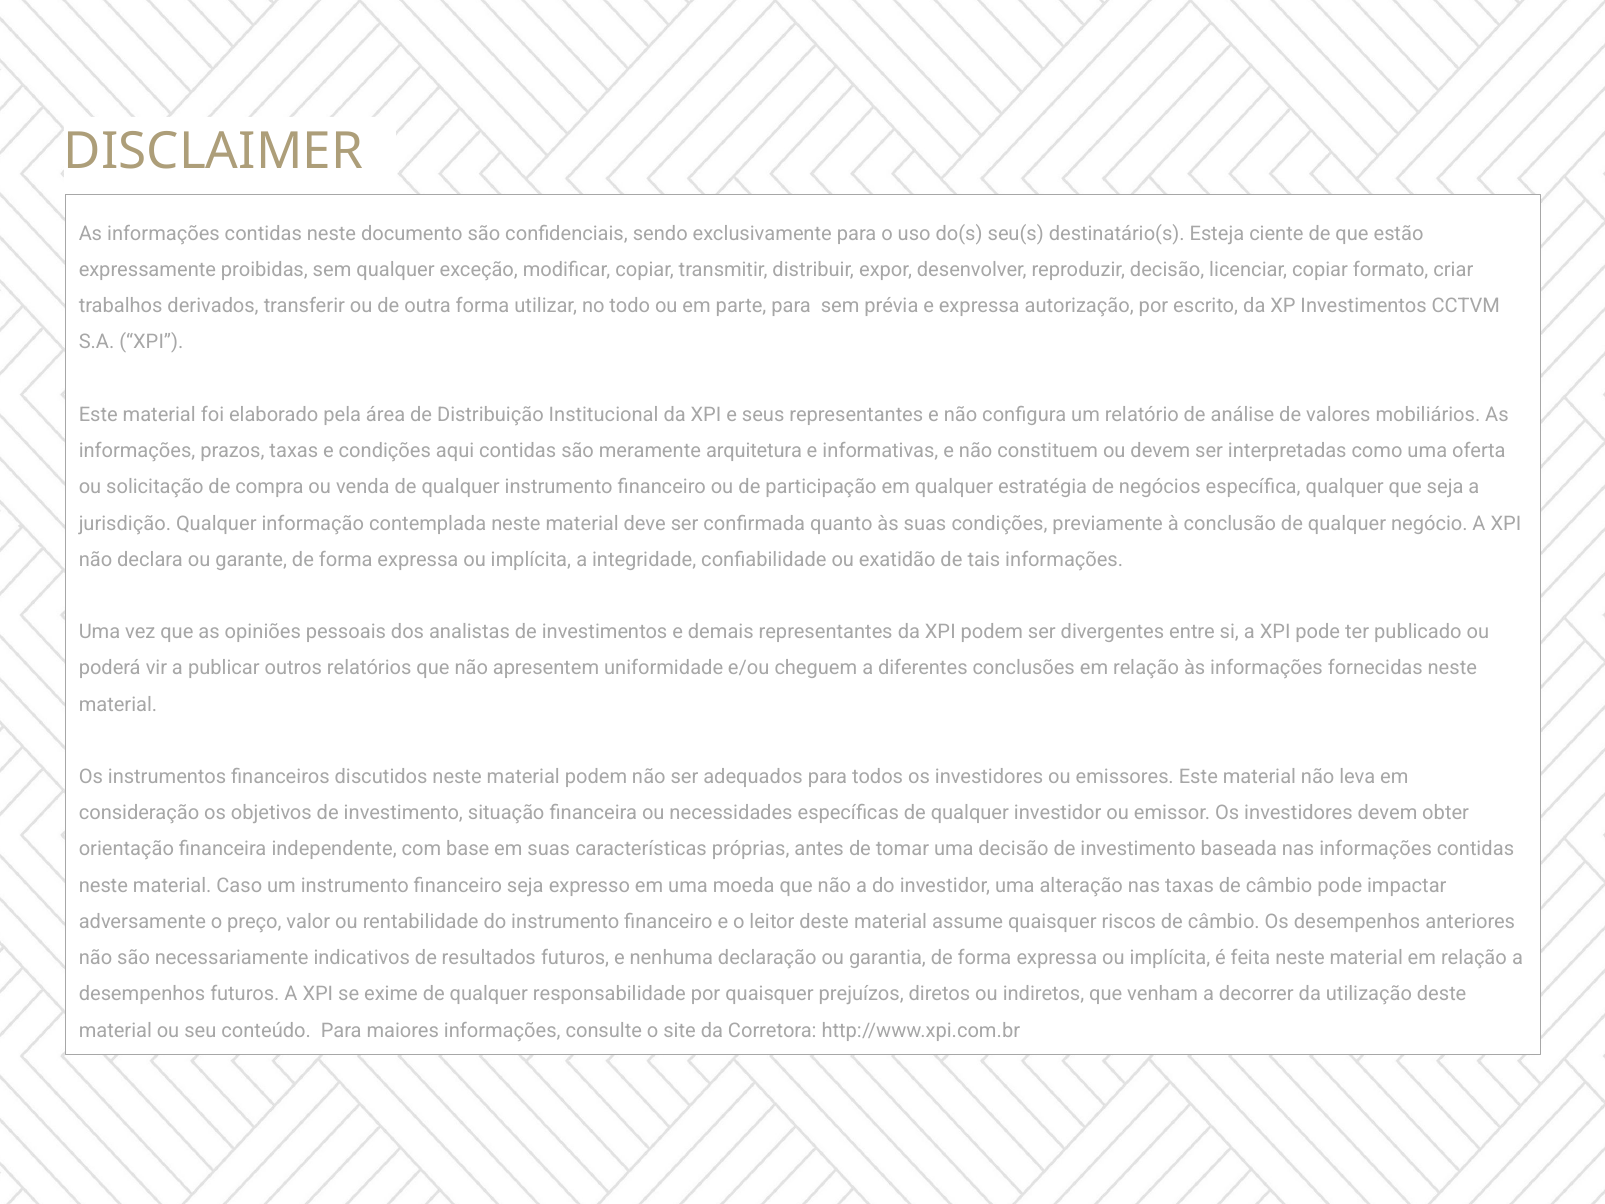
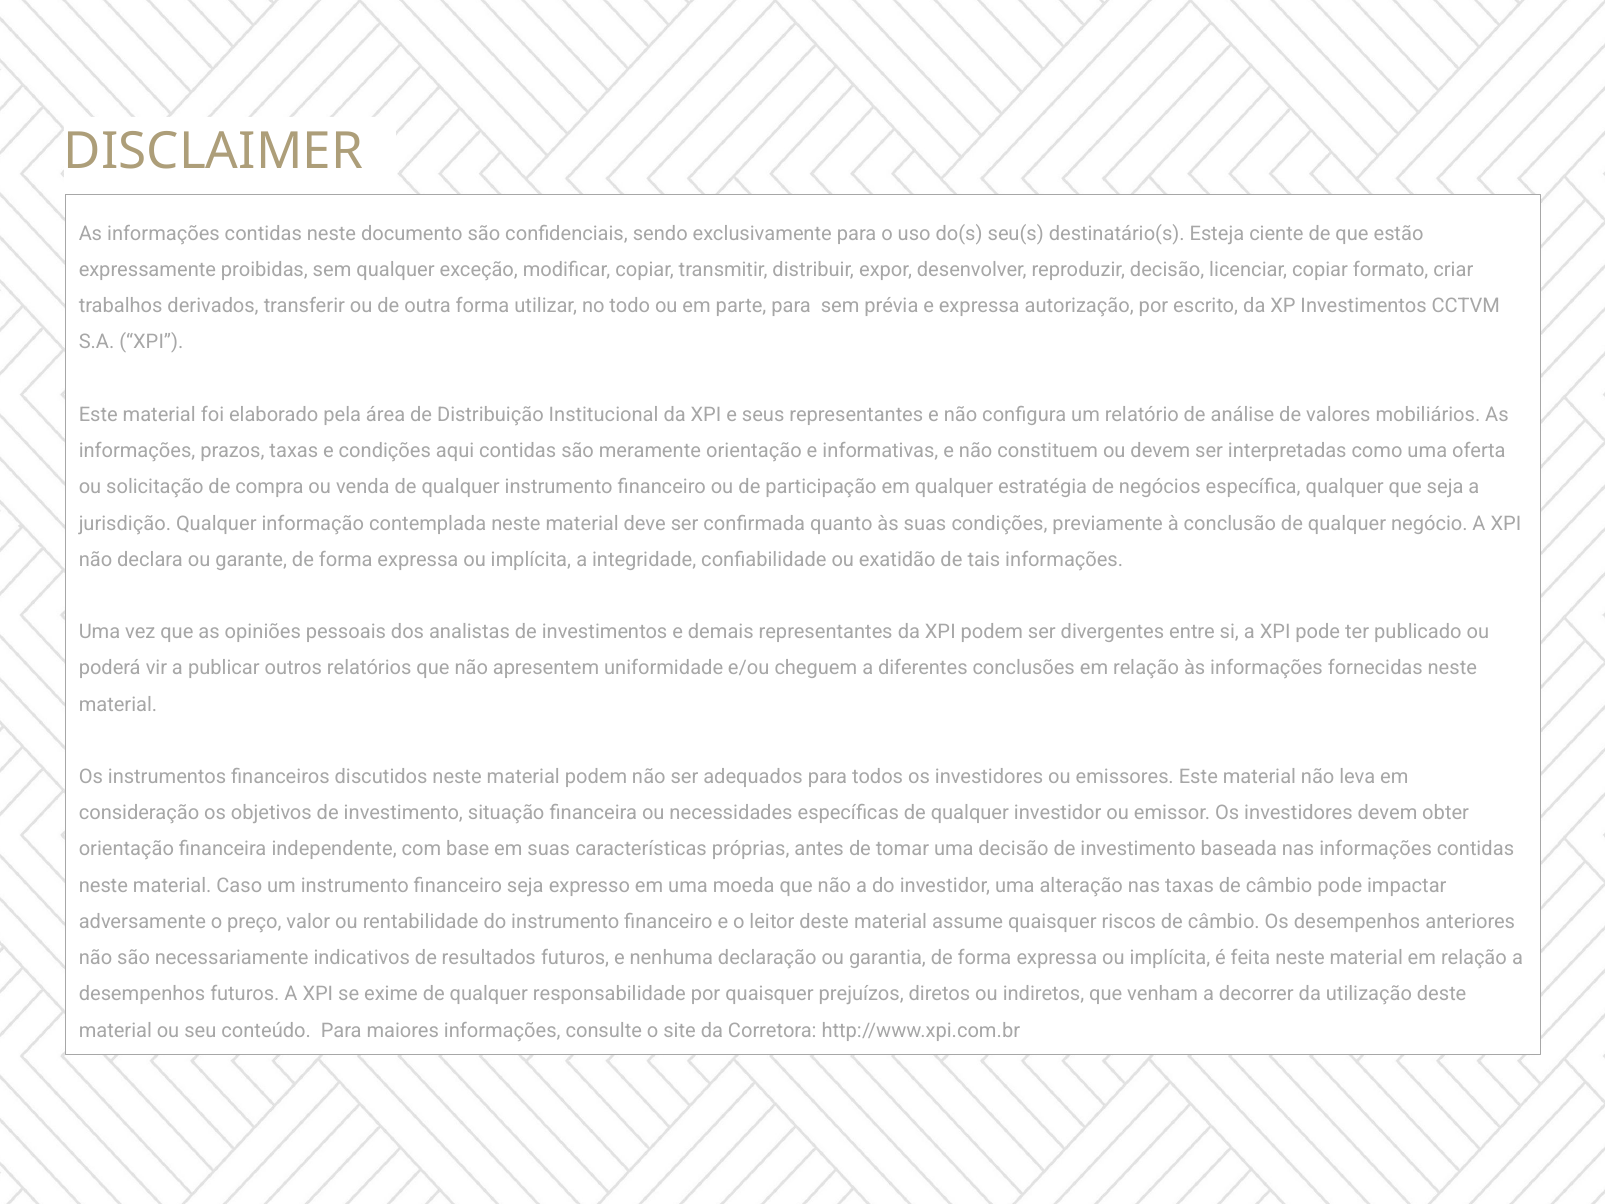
meramente arquitetura: arquitetura -> orientação
